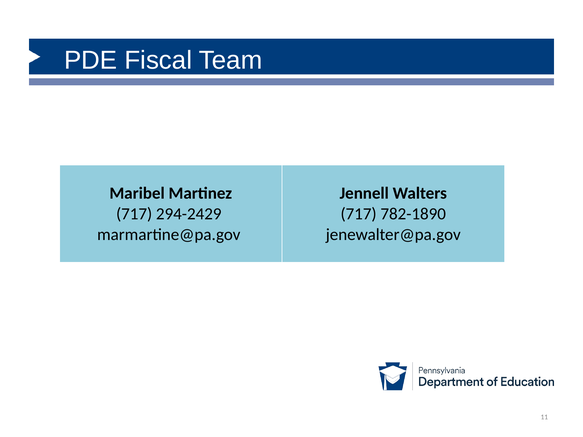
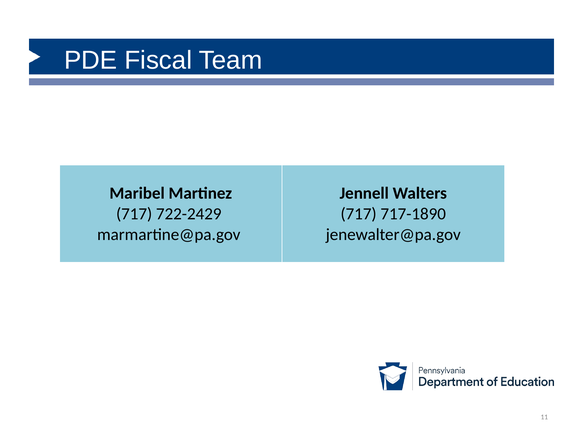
294-2429: 294-2429 -> 722-2429
782-1890: 782-1890 -> 717-1890
